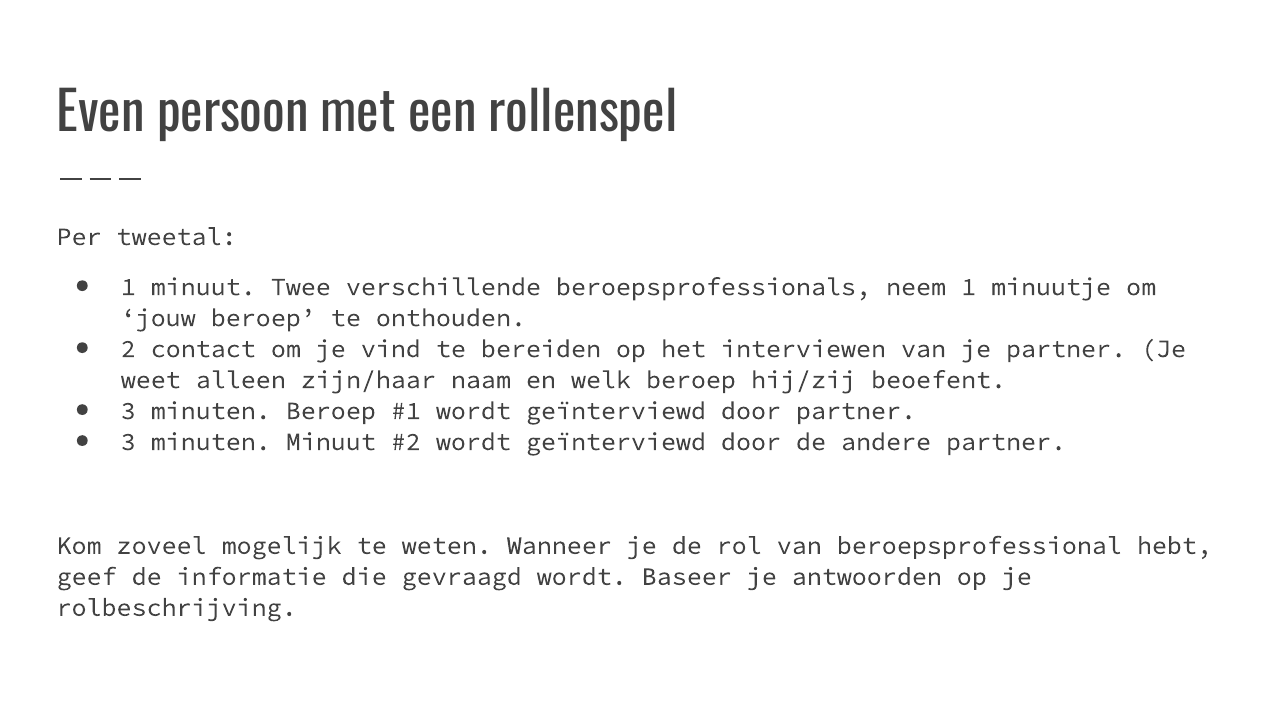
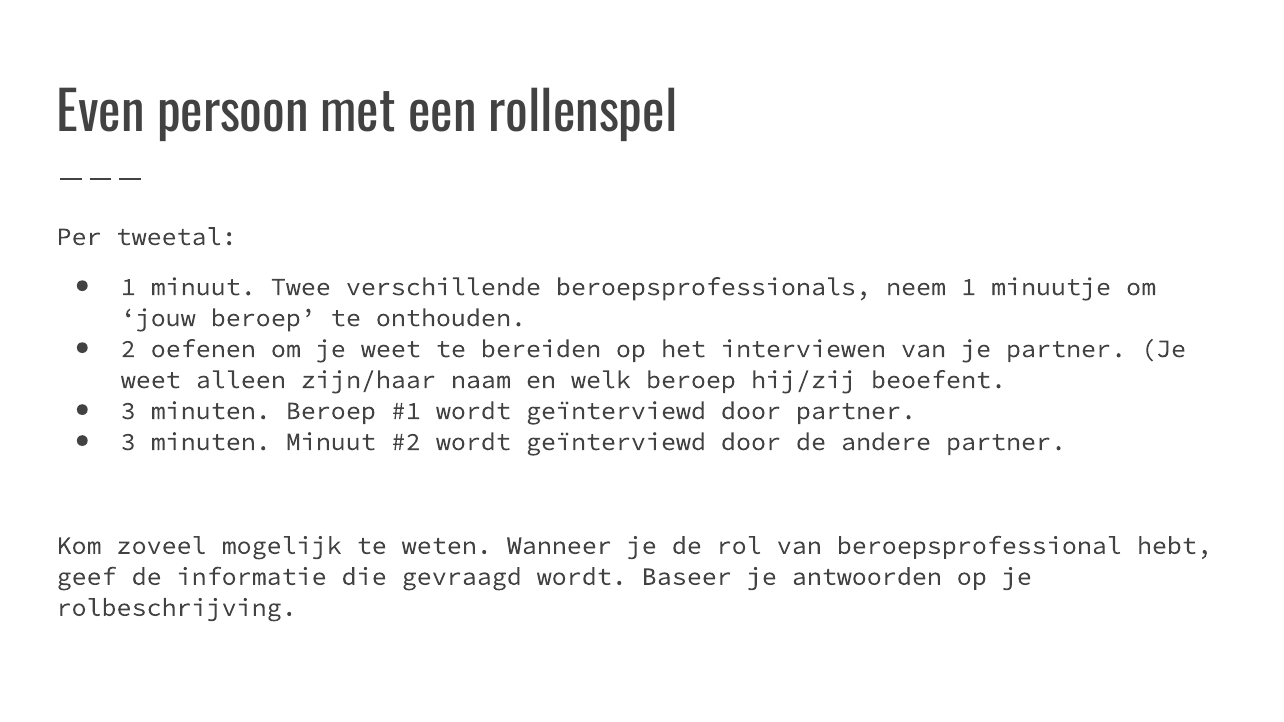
contact: contact -> oefenen
om je vind: vind -> weet
